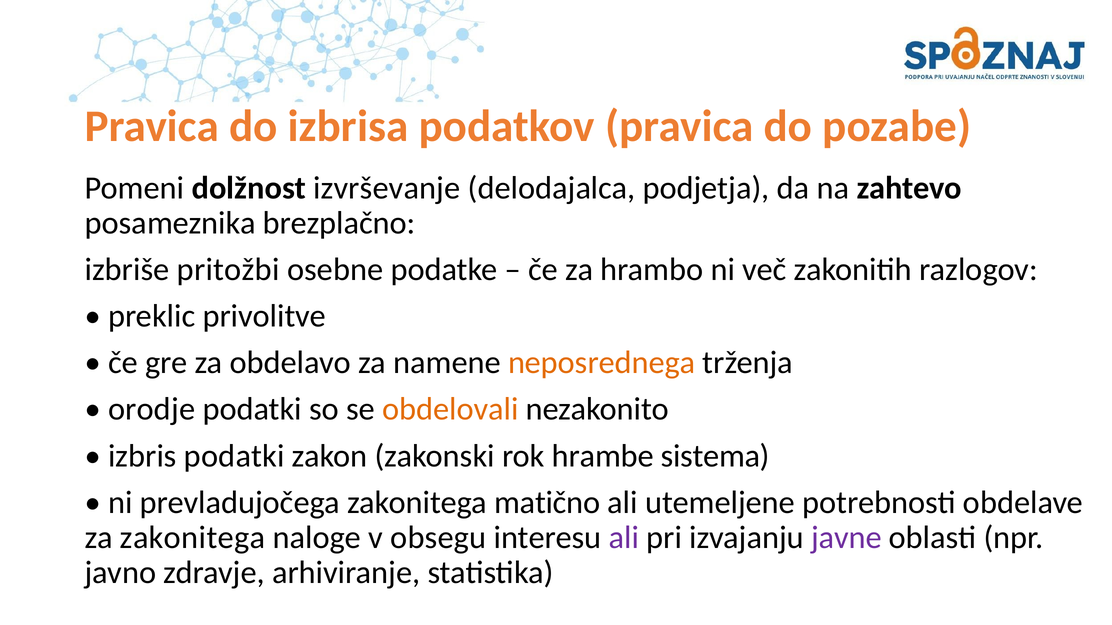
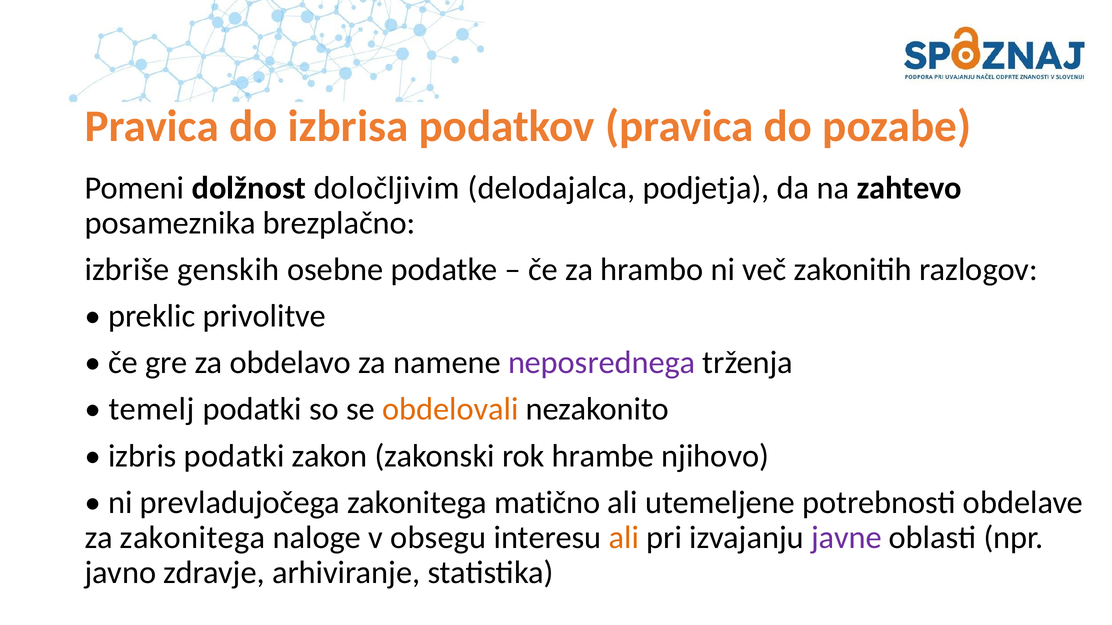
izvrševanje: izvrševanje -> določljivim
pritožbi: pritožbi -> genskih
neposrednega colour: orange -> purple
orodje: orodje -> temelj
sistema: sistema -> njihovo
ali at (624, 538) colour: purple -> orange
